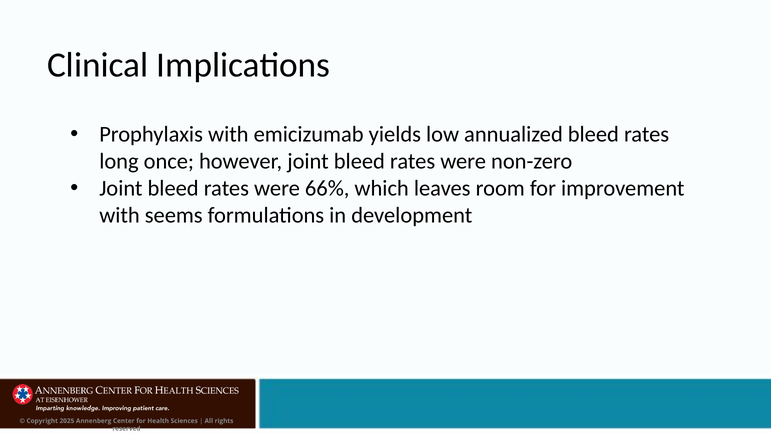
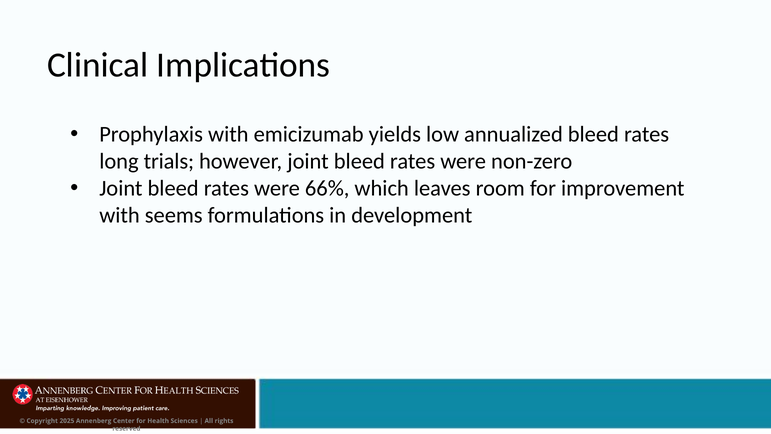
once: once -> trials
